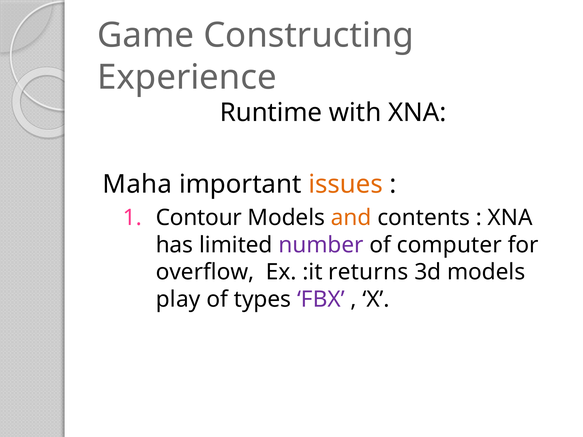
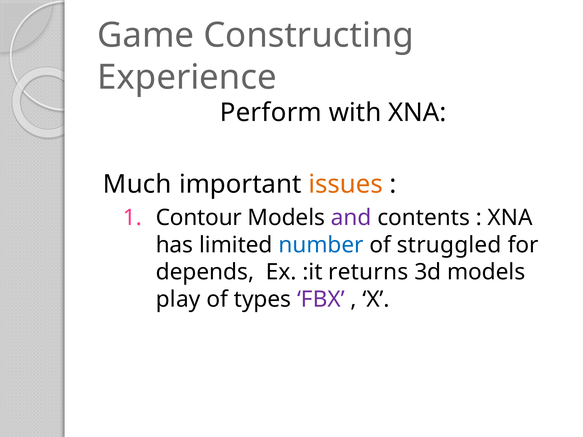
Runtime: Runtime -> Perform
Maha: Maha -> Much
and colour: orange -> purple
number colour: purple -> blue
computer: computer -> struggled
overflow: overflow -> depends
